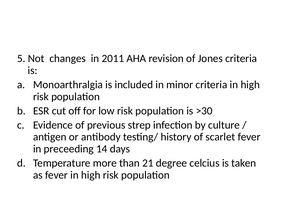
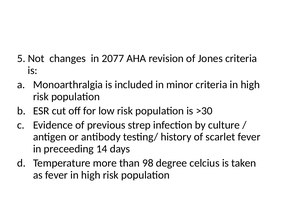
2011: 2011 -> 2077
21: 21 -> 98
